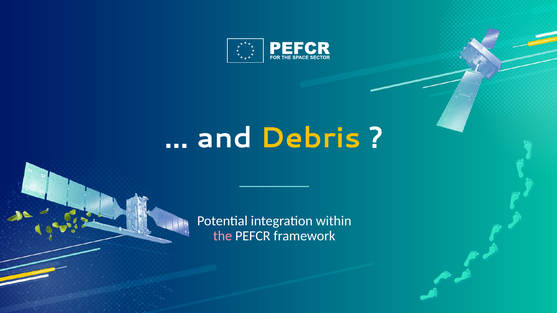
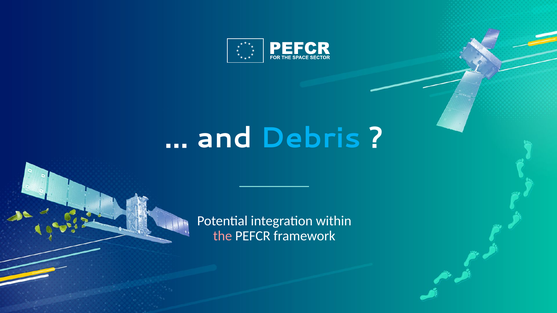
Debris colour: yellow -> light blue
